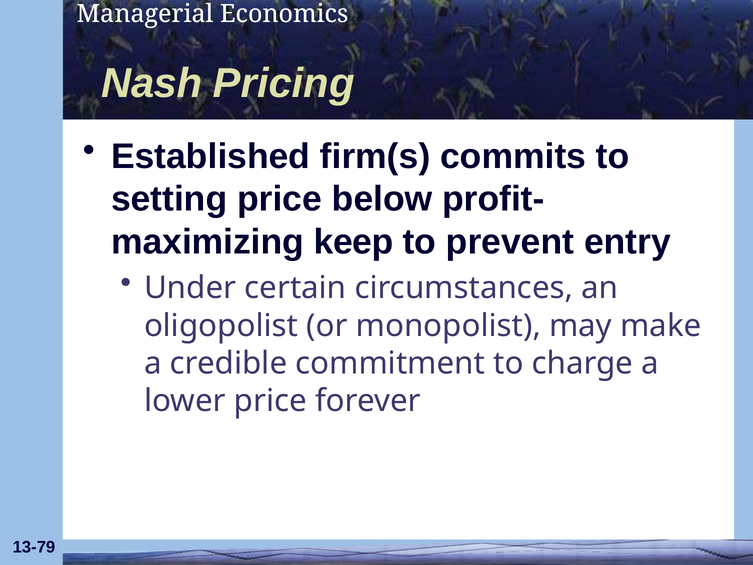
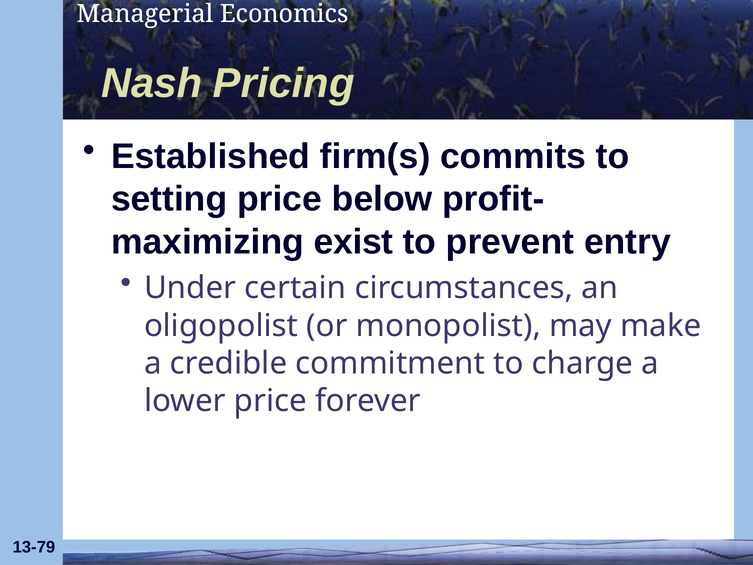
keep: keep -> exist
